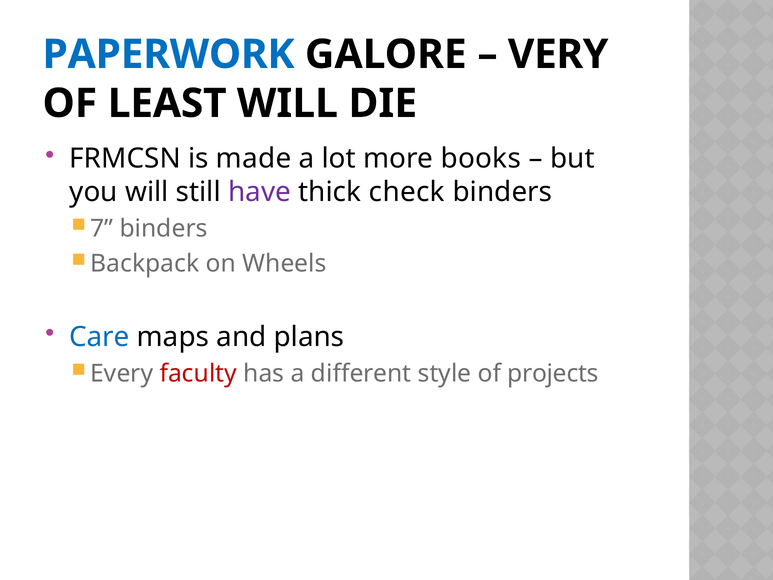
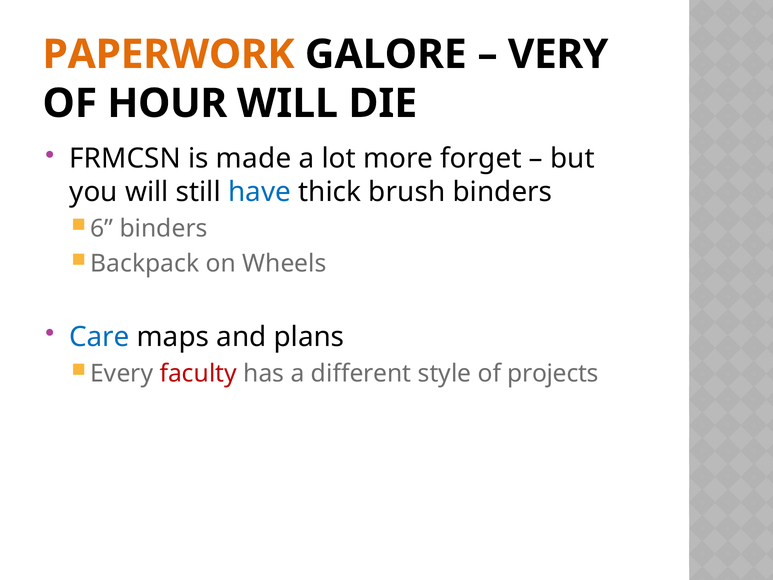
PAPERWORK colour: blue -> orange
LEAST: LEAST -> HOUR
books: books -> forget
have colour: purple -> blue
check: check -> brush
7: 7 -> 6
